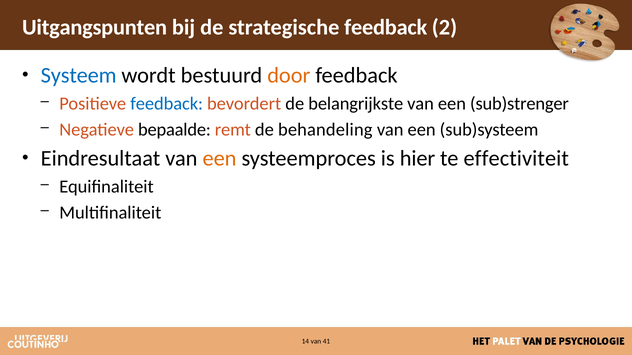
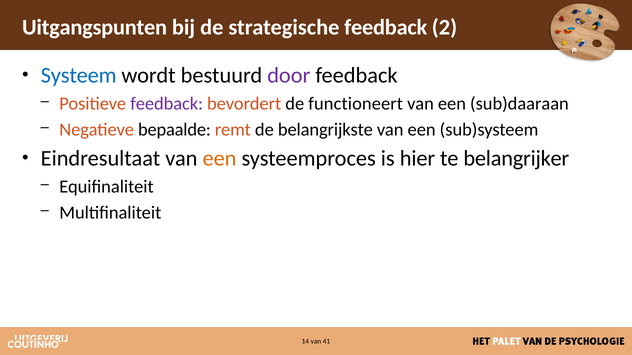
door colour: orange -> purple
feedback at (167, 104) colour: blue -> purple
belangrijkste: belangrijkste -> functioneert
sub)strenger: sub)strenger -> sub)daaraan
behandeling: behandeling -> belangrijkste
effectiviteit: effectiviteit -> belangrijker
